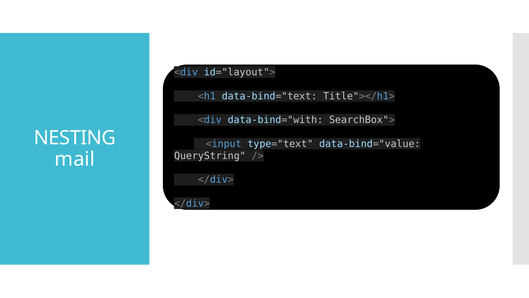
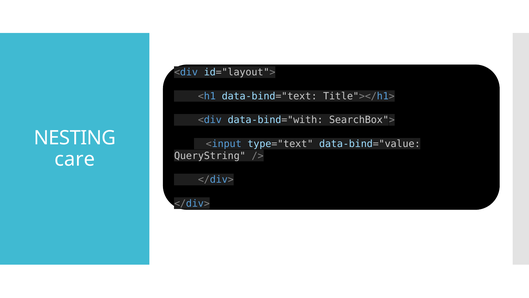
mail: mail -> care
